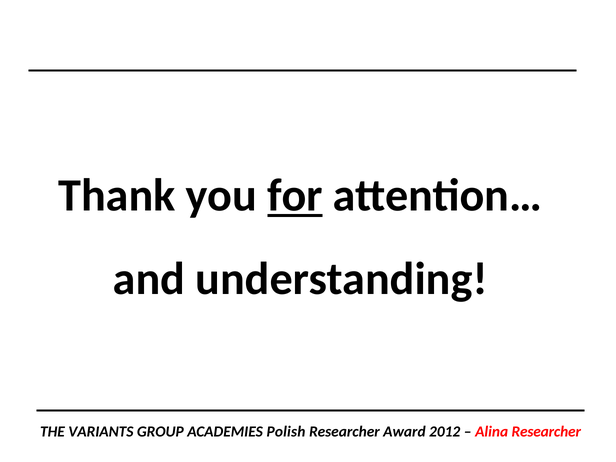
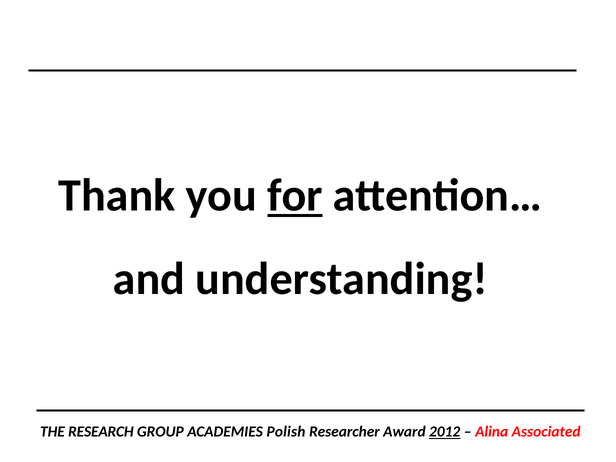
VARIANTS: VARIANTS -> RESEARCH
2012 underline: none -> present
Alina Researcher: Researcher -> Associated
